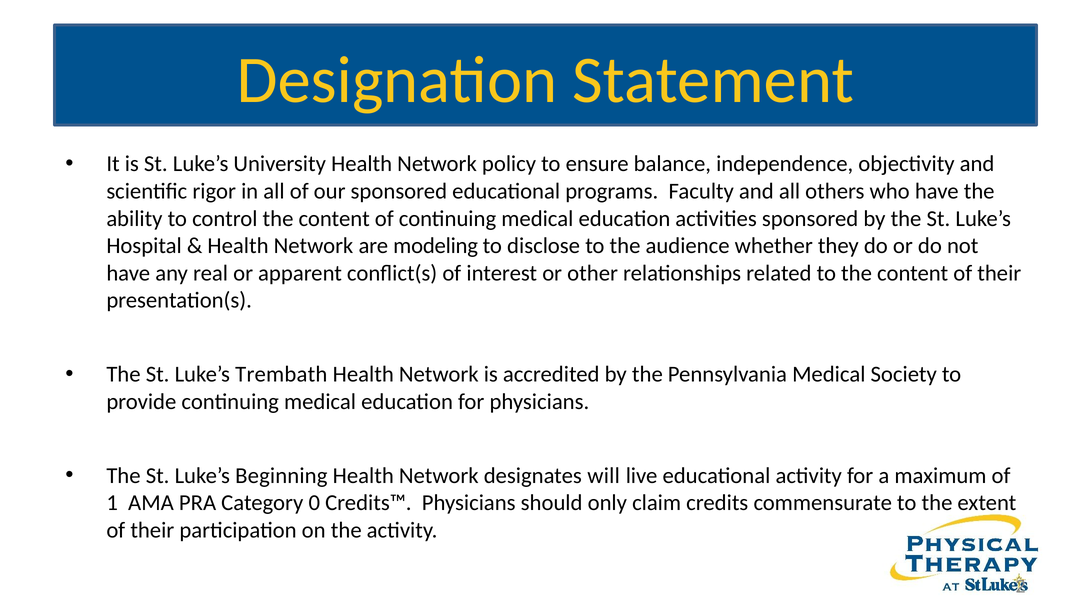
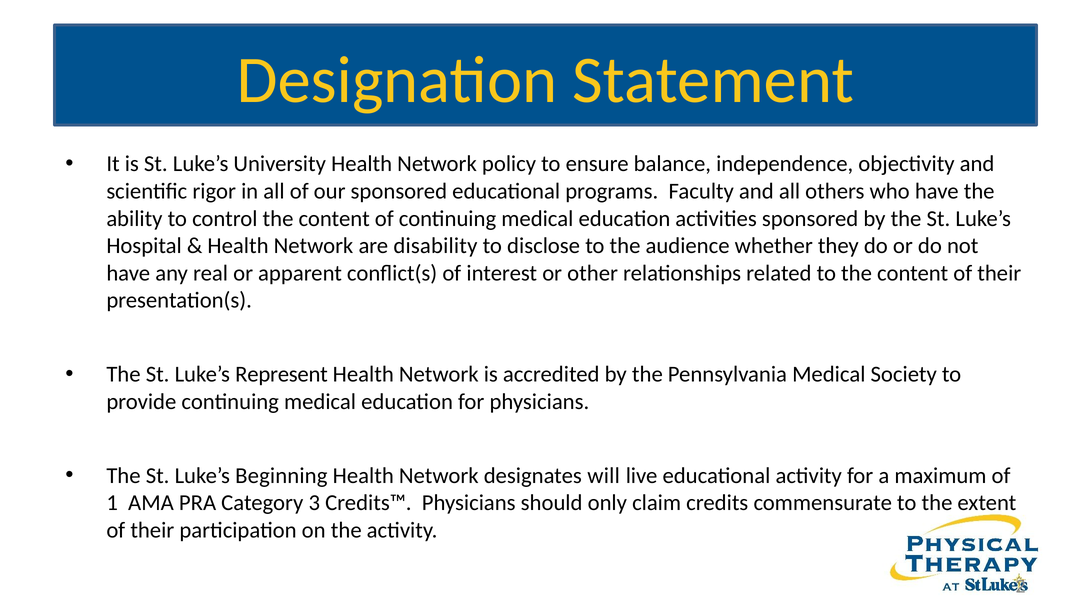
modeling: modeling -> disability
Trembath: Trembath -> Represent
0: 0 -> 3
